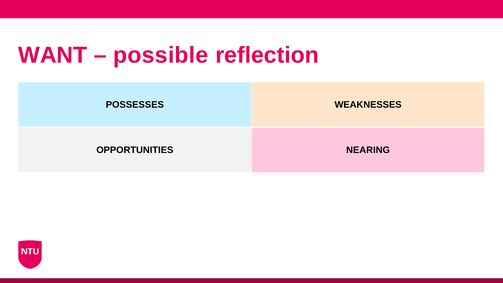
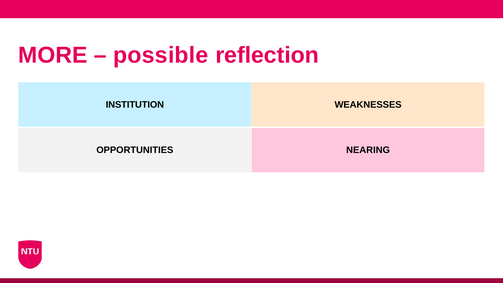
WANT: WANT -> MORE
POSSESSES: POSSESSES -> INSTITUTION
